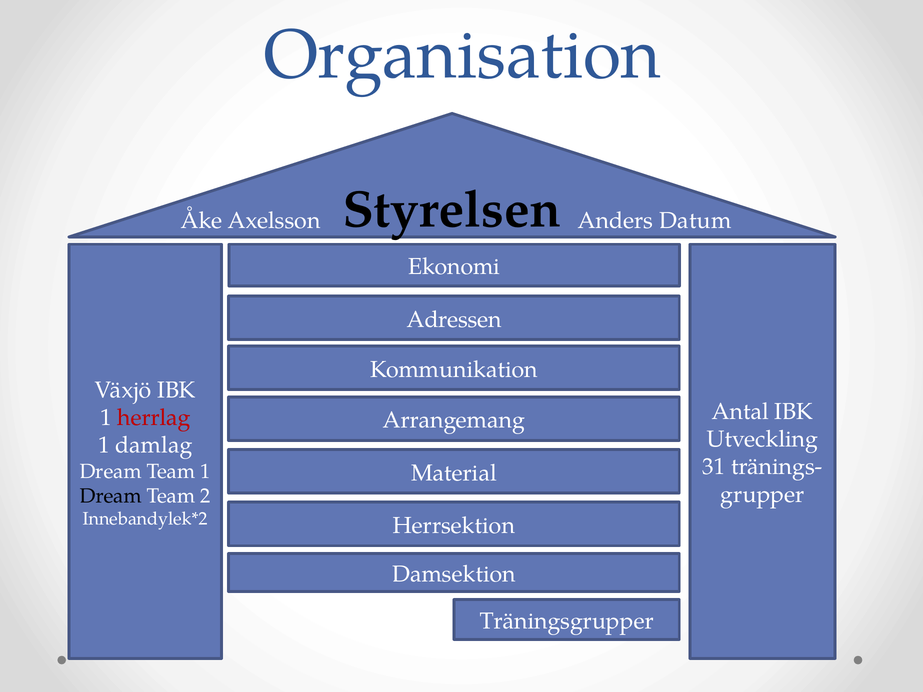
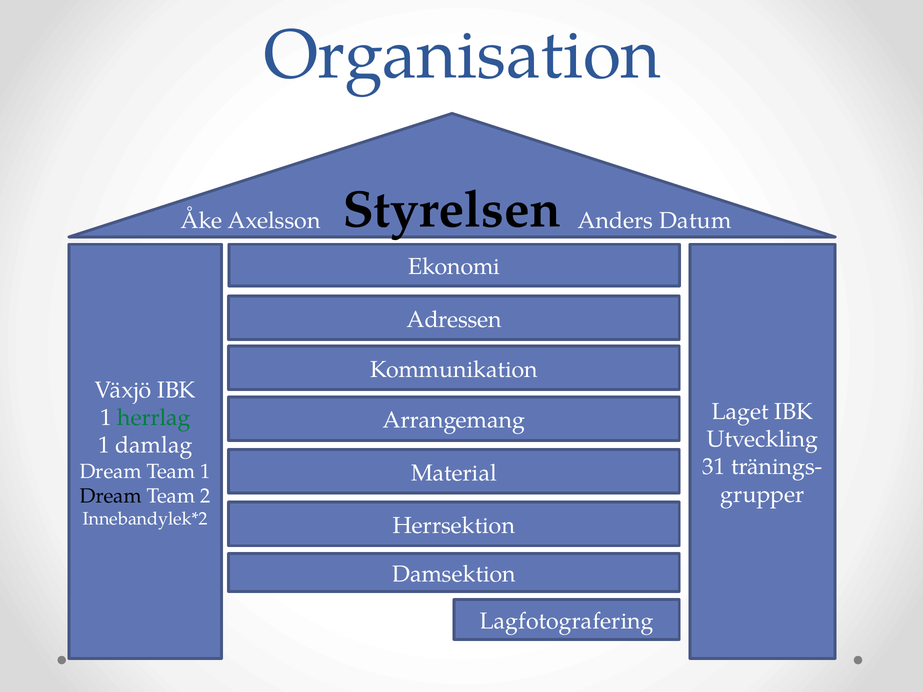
Antal: Antal -> Laget
herrlag colour: red -> green
Träningsgrupper: Träningsgrupper -> Lagfotografering
